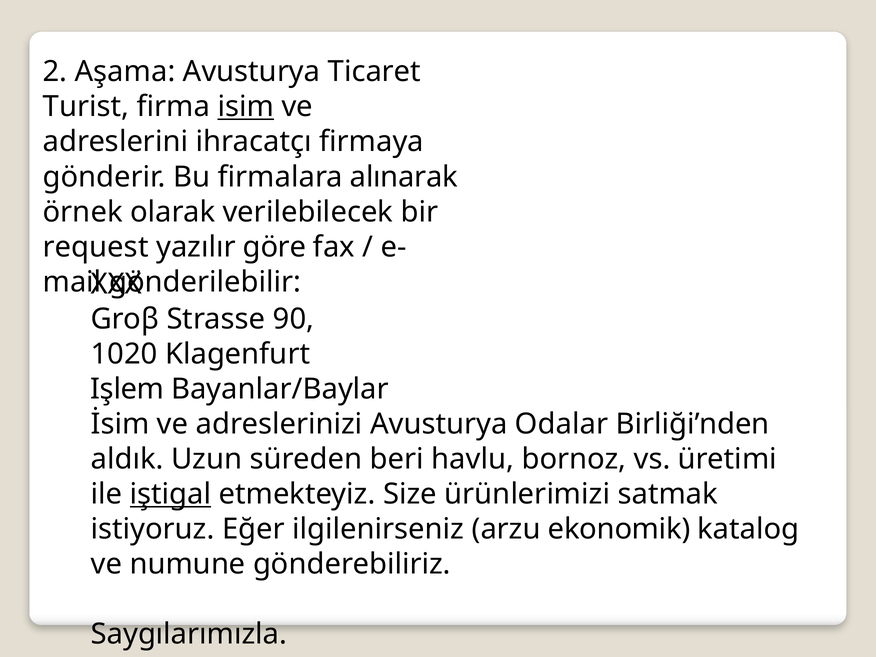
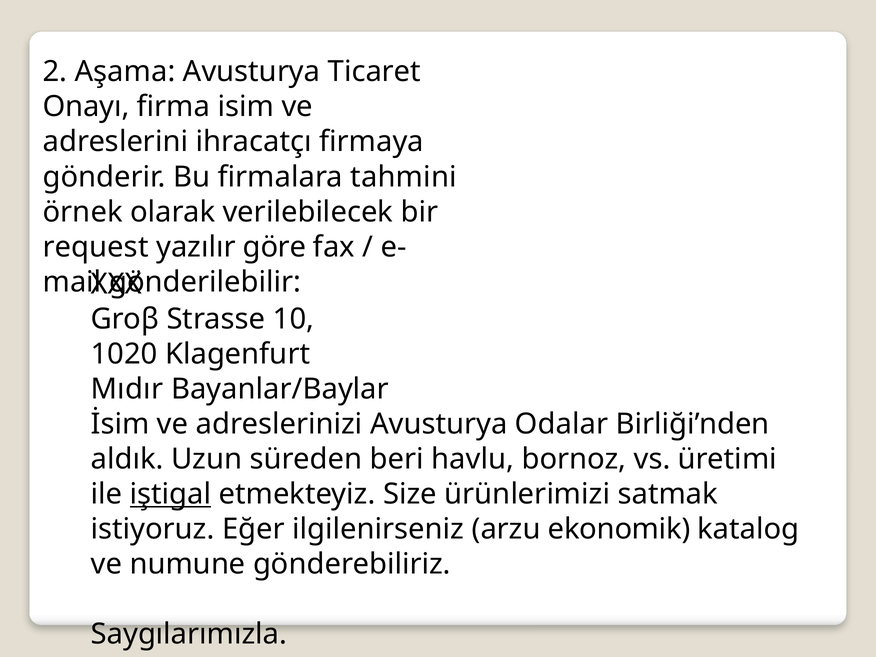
Turist: Turist -> Onayı
isim underline: present -> none
alınarak: alınarak -> tahmini
90: 90 -> 10
Işlem: Işlem -> Mıdır
